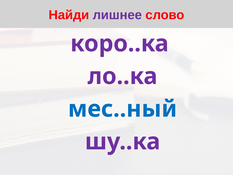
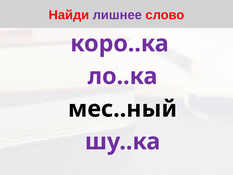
мес..ный colour: blue -> black
